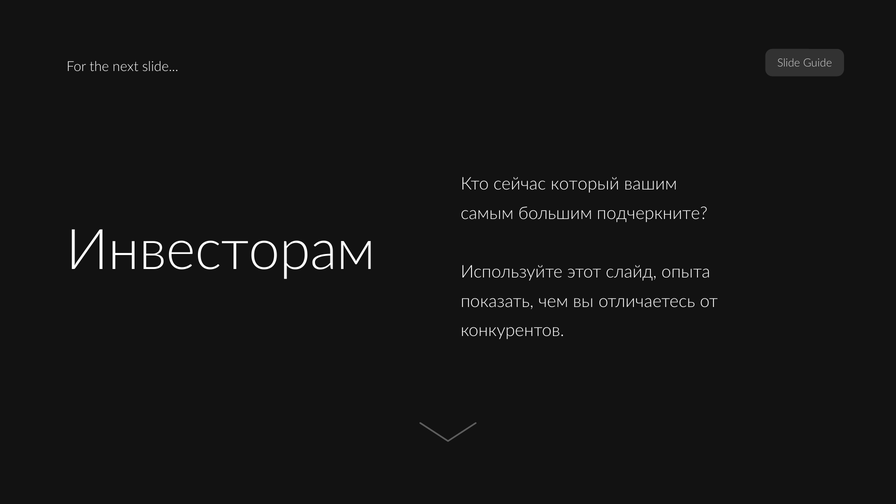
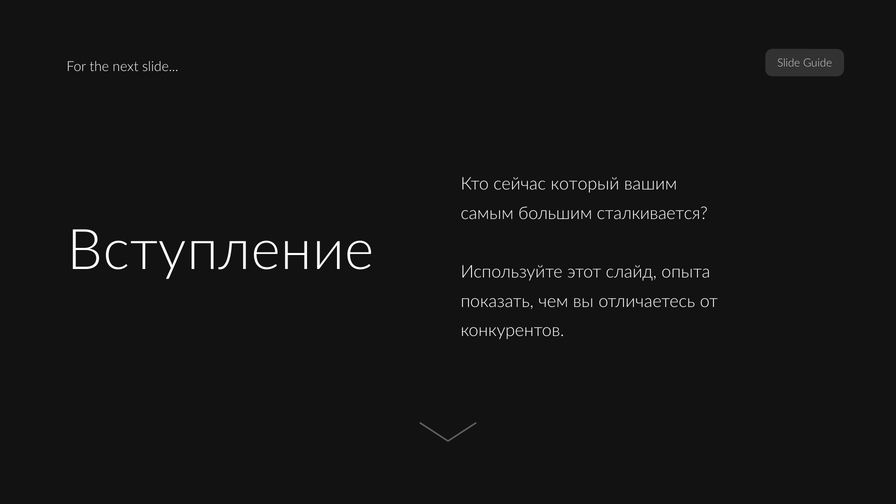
подчеркните: подчеркните -> сталкивается
Инвесторам: Инвесторам -> Вступление
